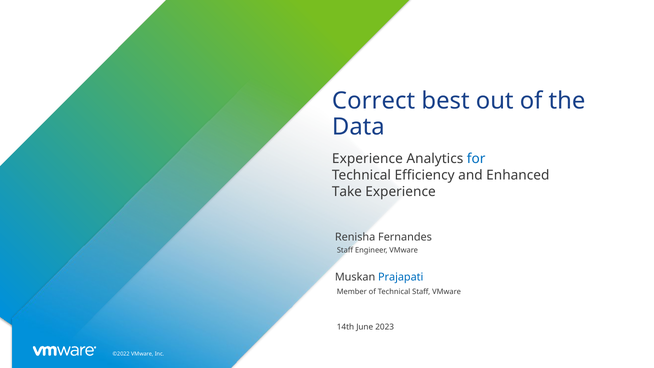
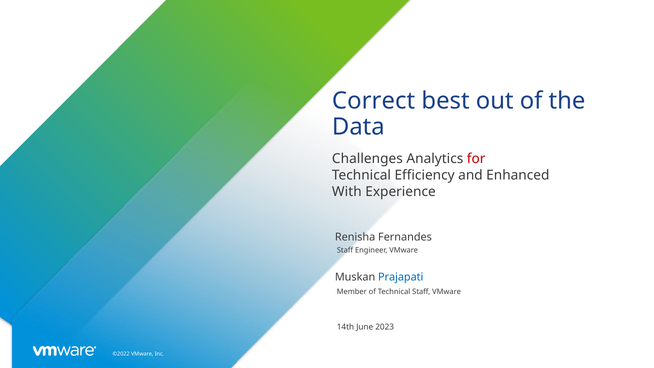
Experience at (367, 159): Experience -> Challenges
for colour: blue -> red
Take: Take -> With
